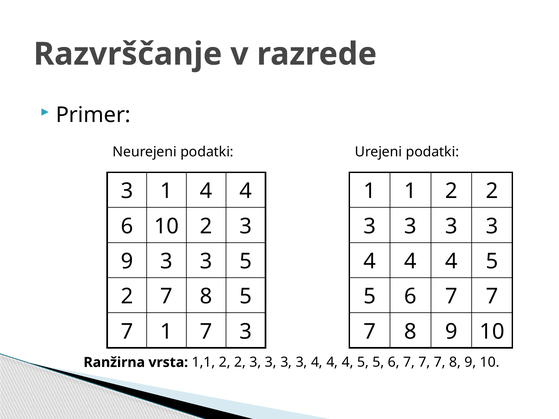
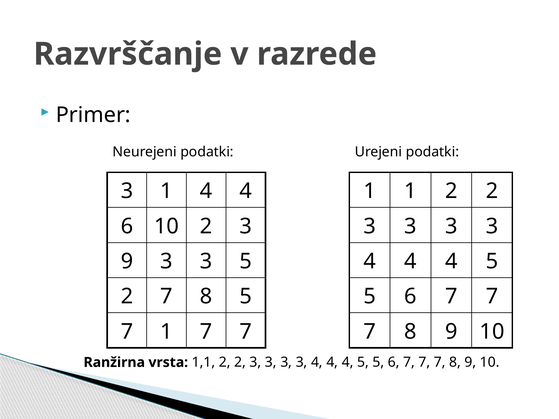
1 7 3: 3 -> 7
